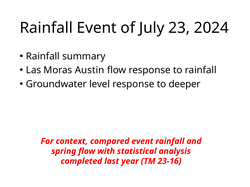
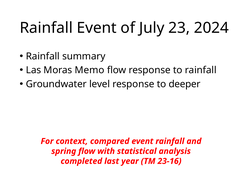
Austin: Austin -> Memo
